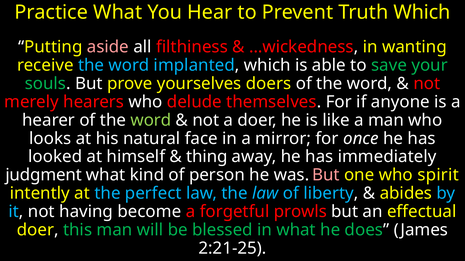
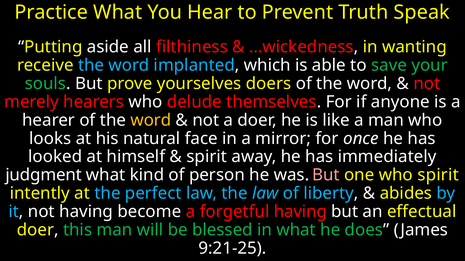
Truth Which: Which -> Speak
aside colour: pink -> white
word at (151, 120) colour: light green -> yellow
thing at (207, 157): thing -> spirit
forgetful prowls: prowls -> having
2:21-25: 2:21-25 -> 9:21-25
